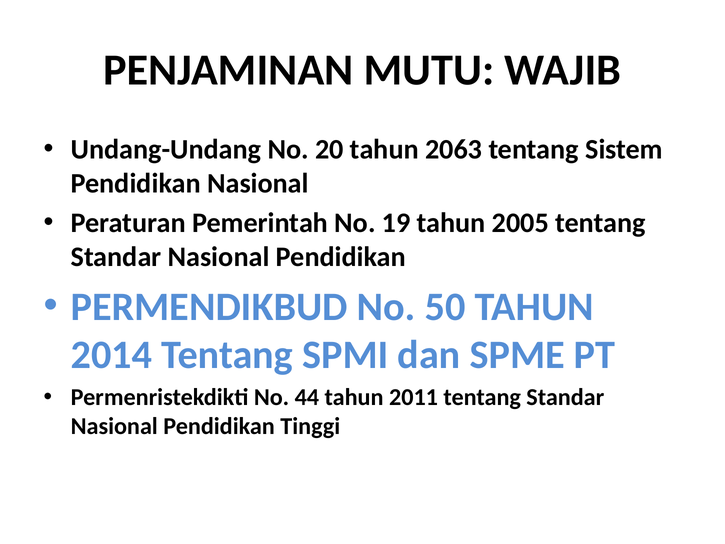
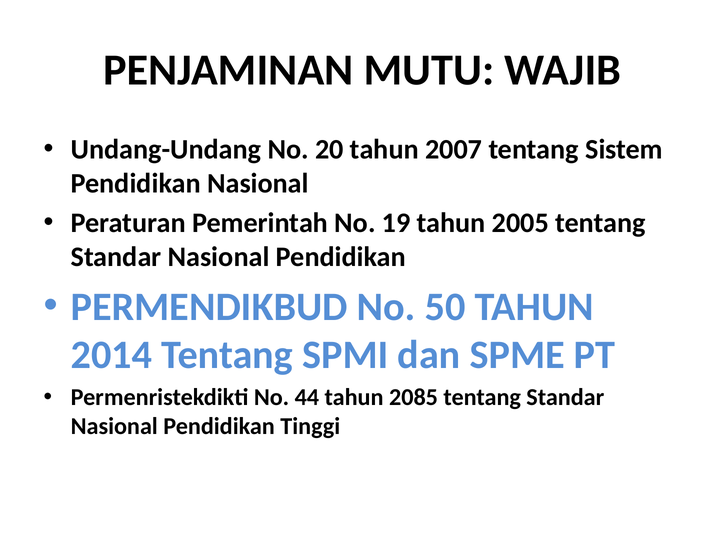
2063: 2063 -> 2007
2011: 2011 -> 2085
